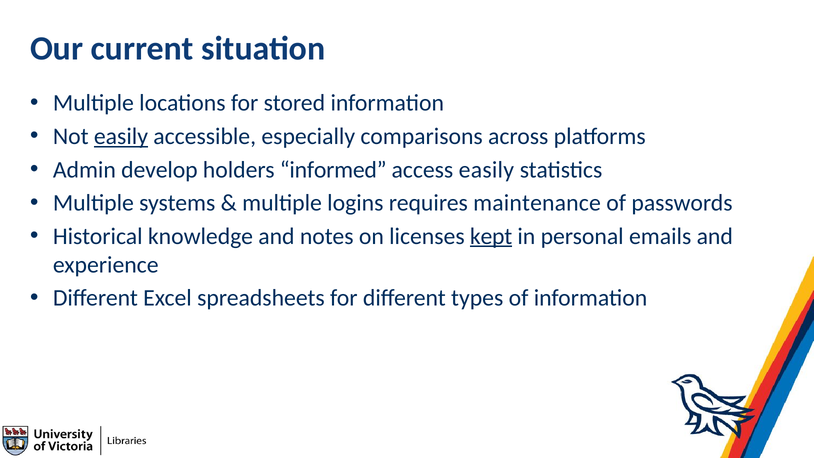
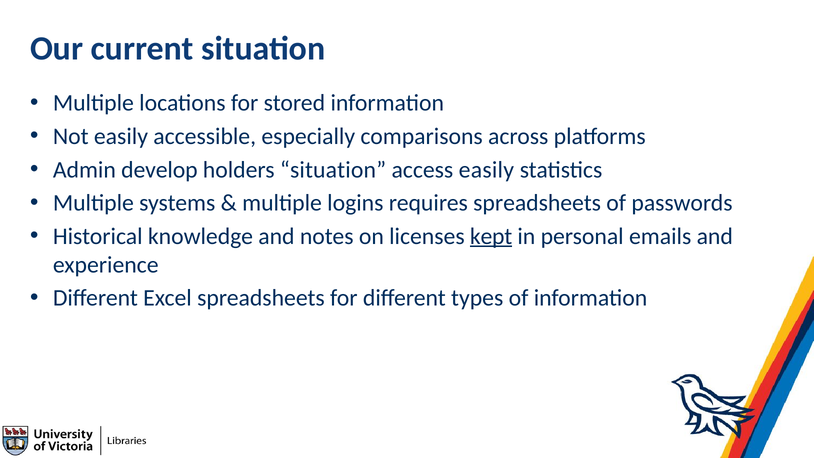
easily at (121, 136) underline: present -> none
holders informed: informed -> situation
requires maintenance: maintenance -> spreadsheets
